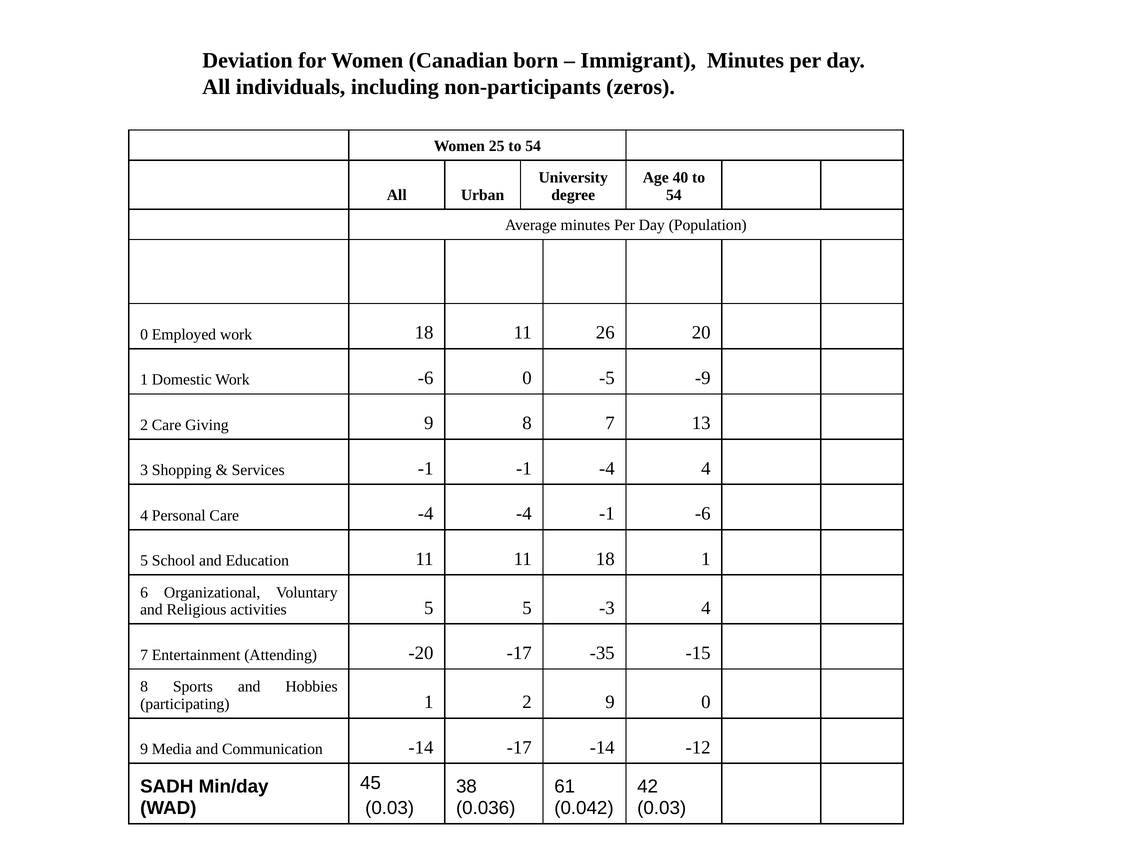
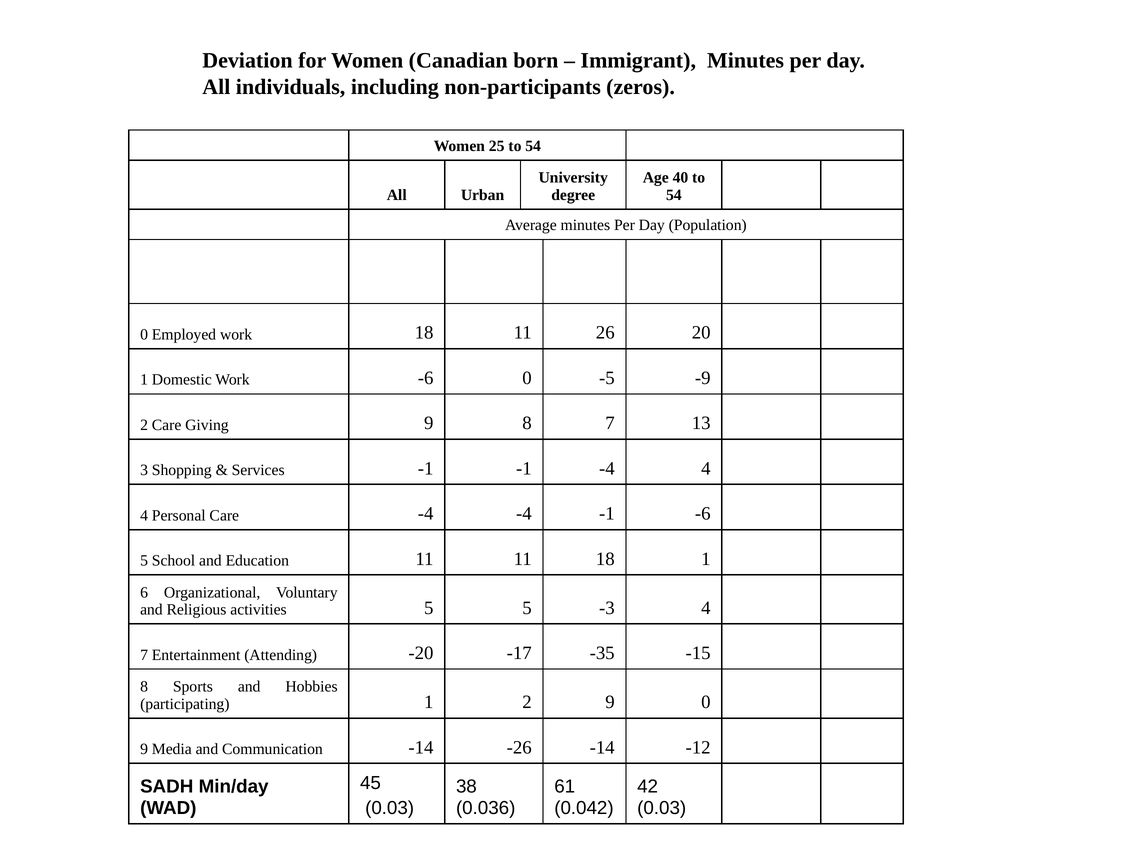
-14 -17: -17 -> -26
